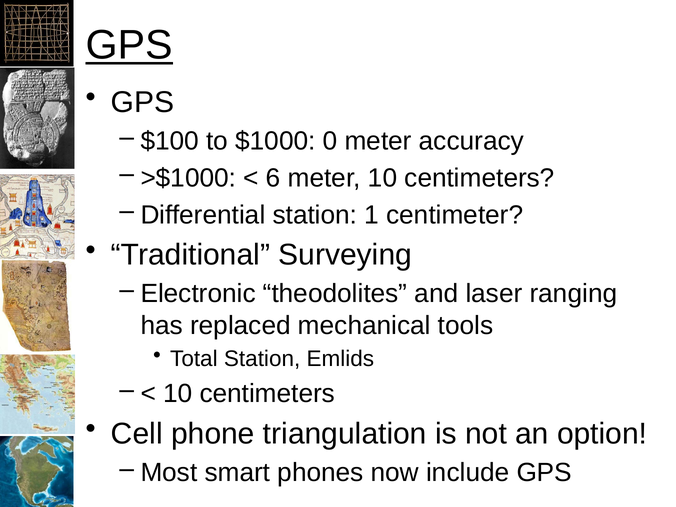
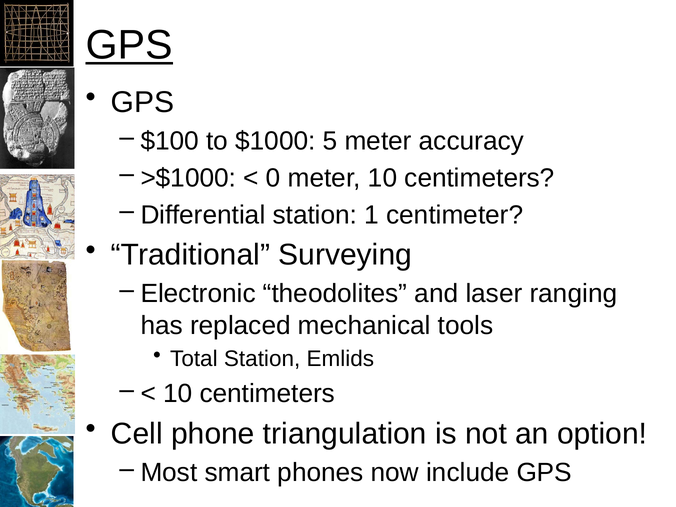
0: 0 -> 5
6: 6 -> 0
